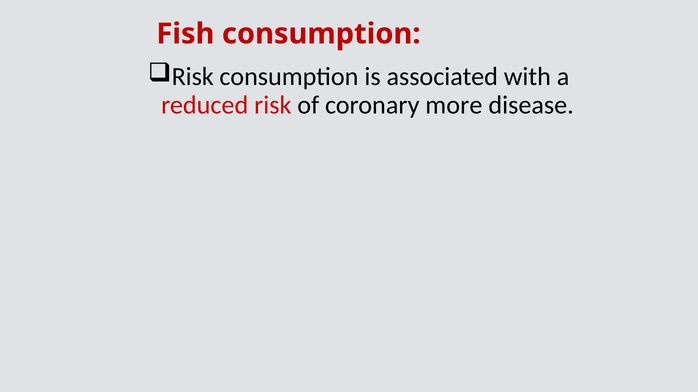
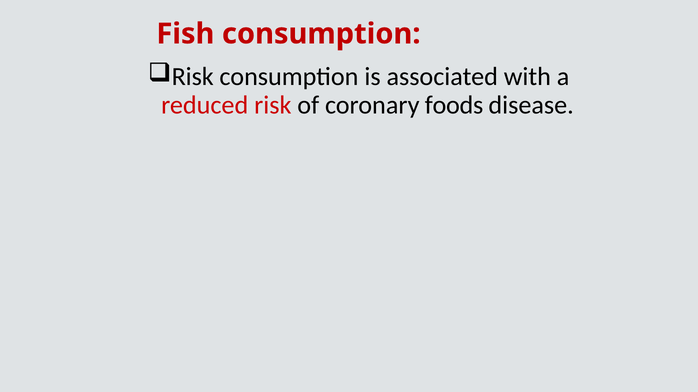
more: more -> foods
